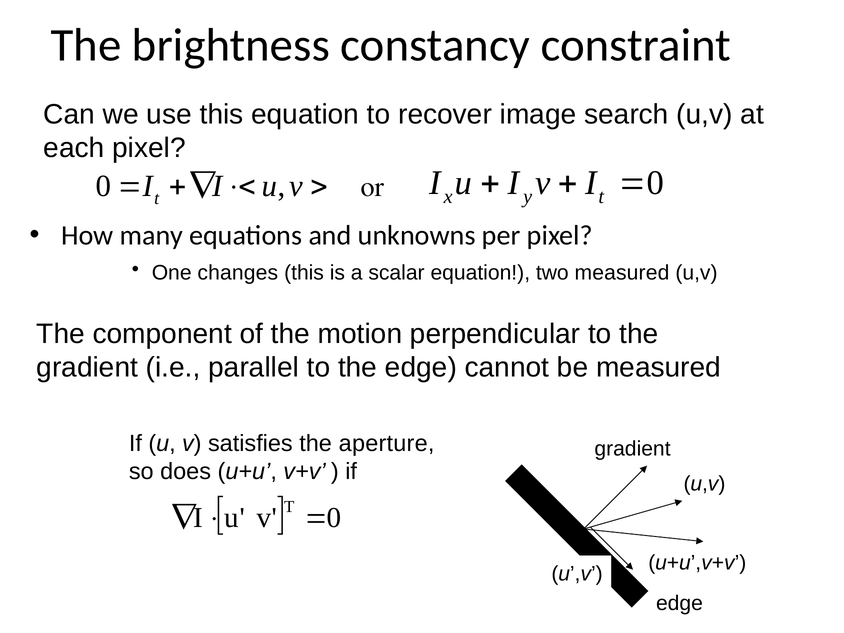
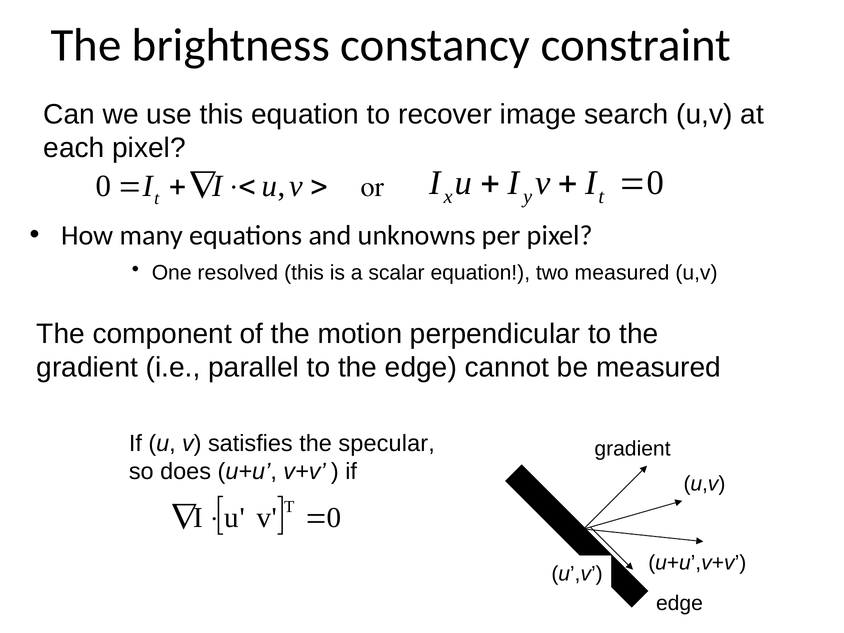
changes: changes -> resolved
aperture: aperture -> specular
